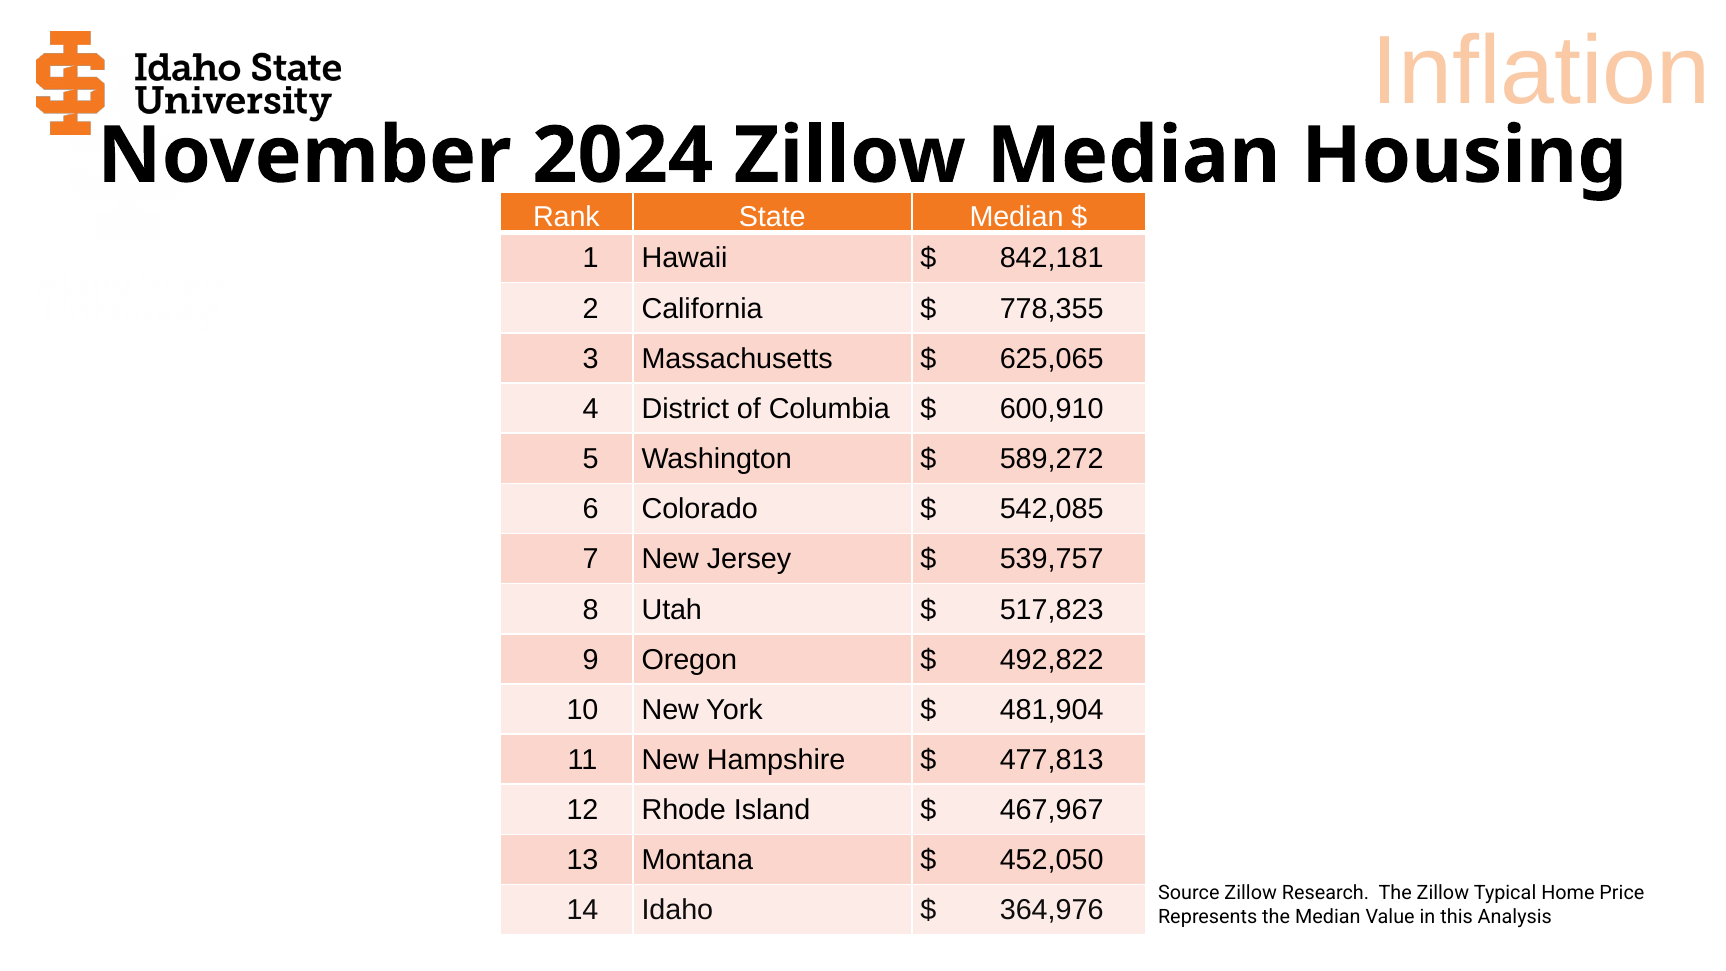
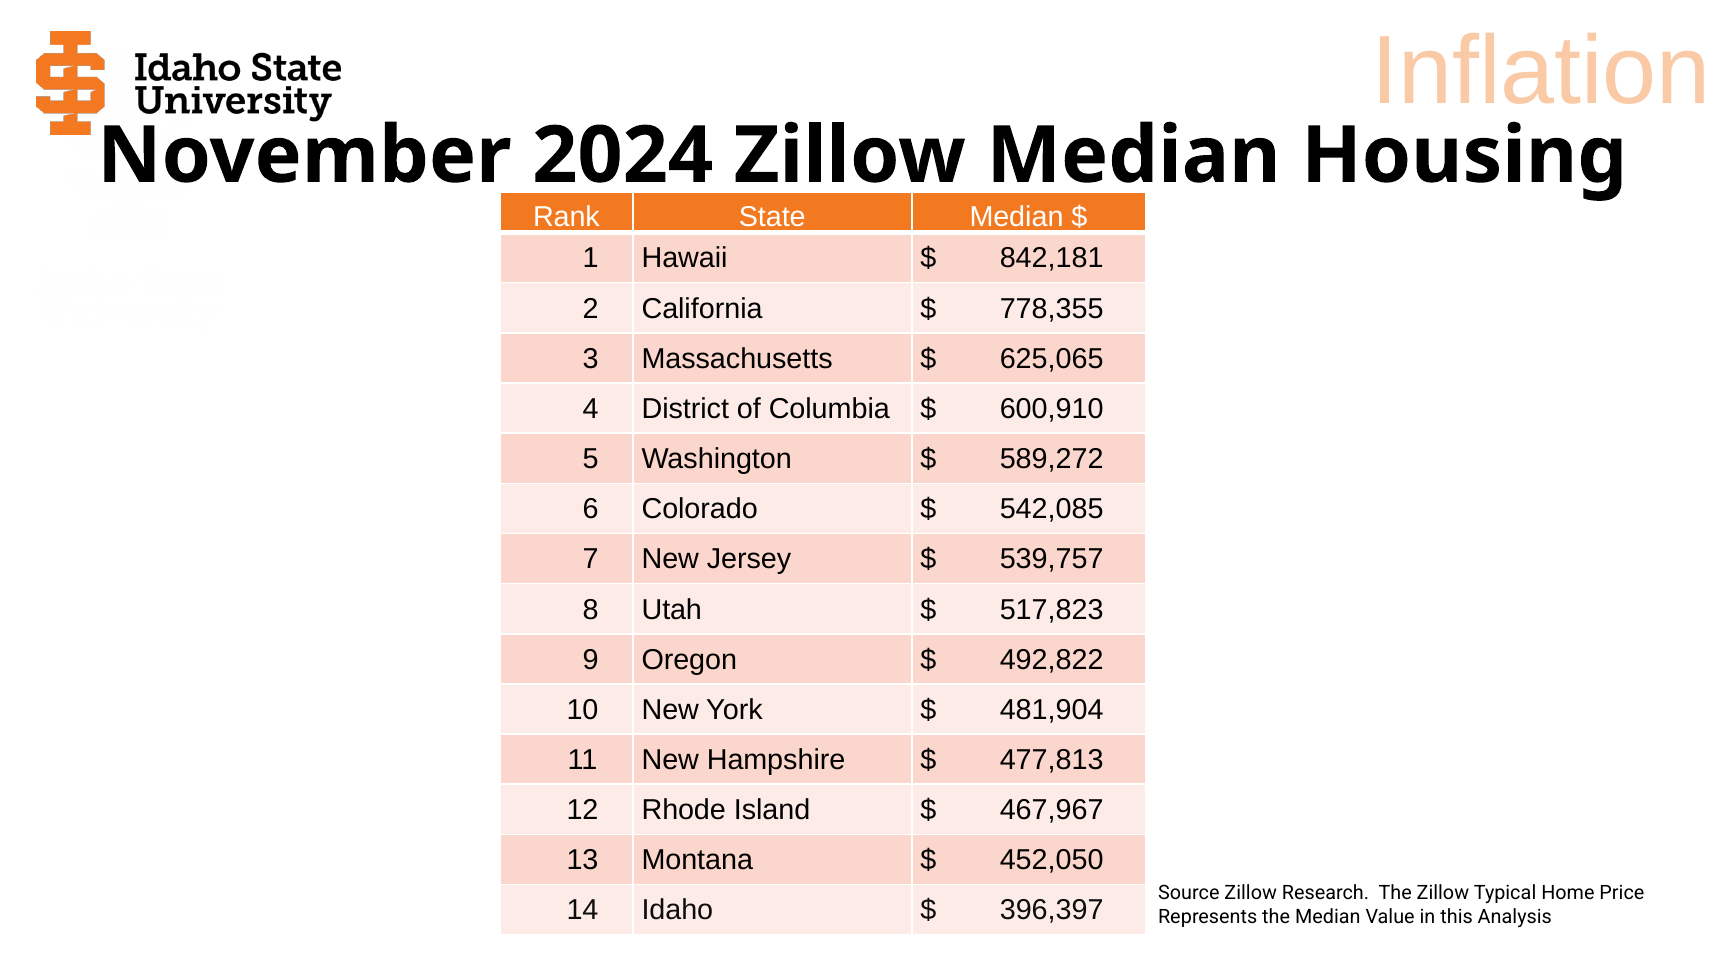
364,976: 364,976 -> 396,397
